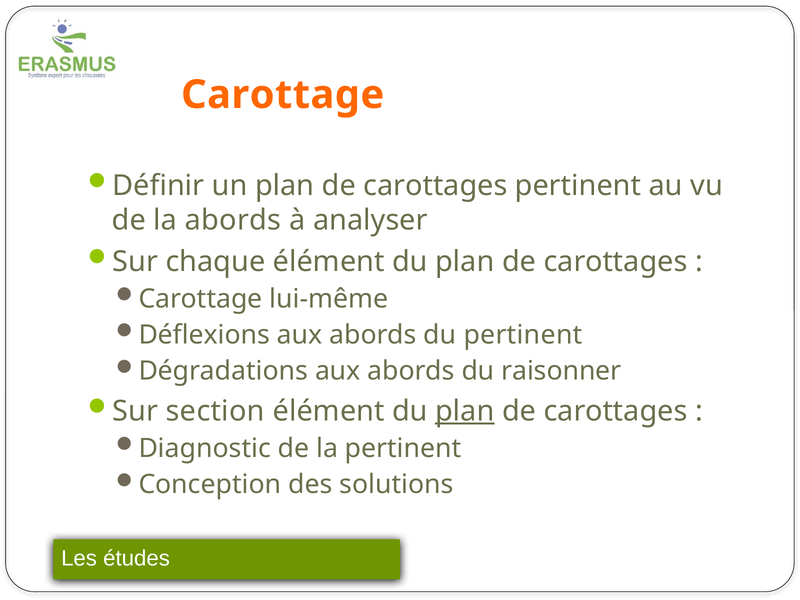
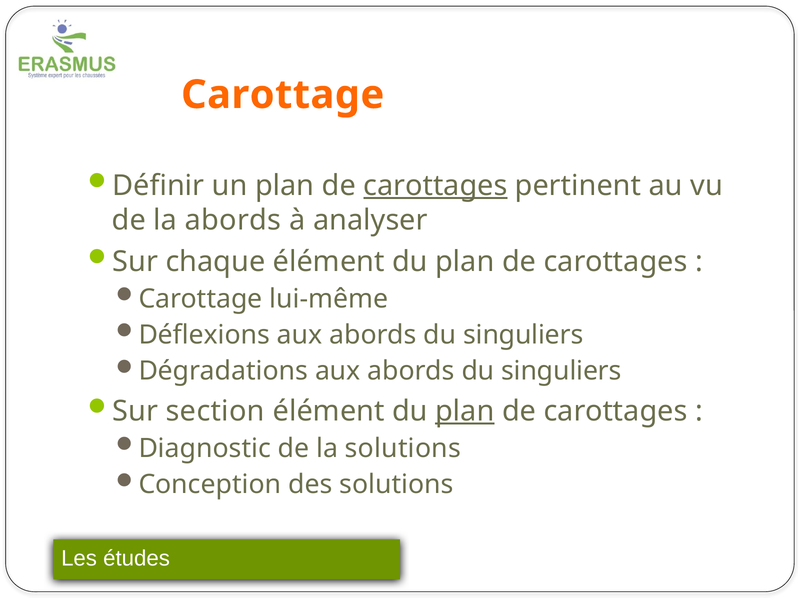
carottages at (435, 186) underline: none -> present
pertinent at (523, 335): pertinent -> singuliers
raisonner at (561, 371): raisonner -> singuliers
la pertinent: pertinent -> solutions
